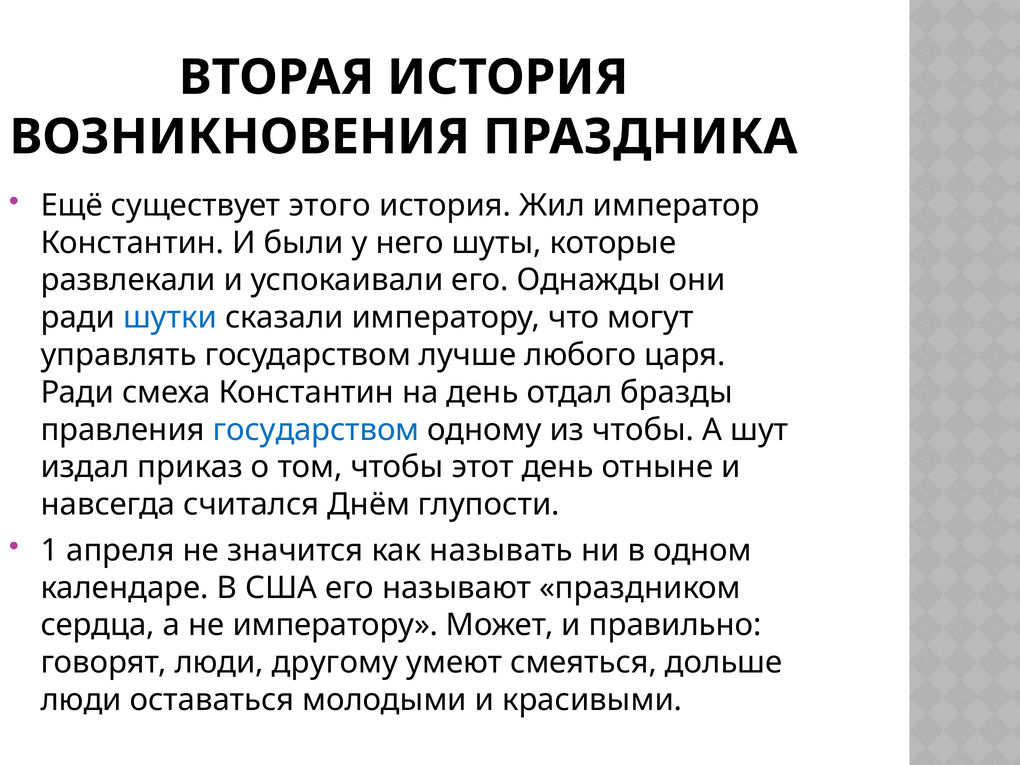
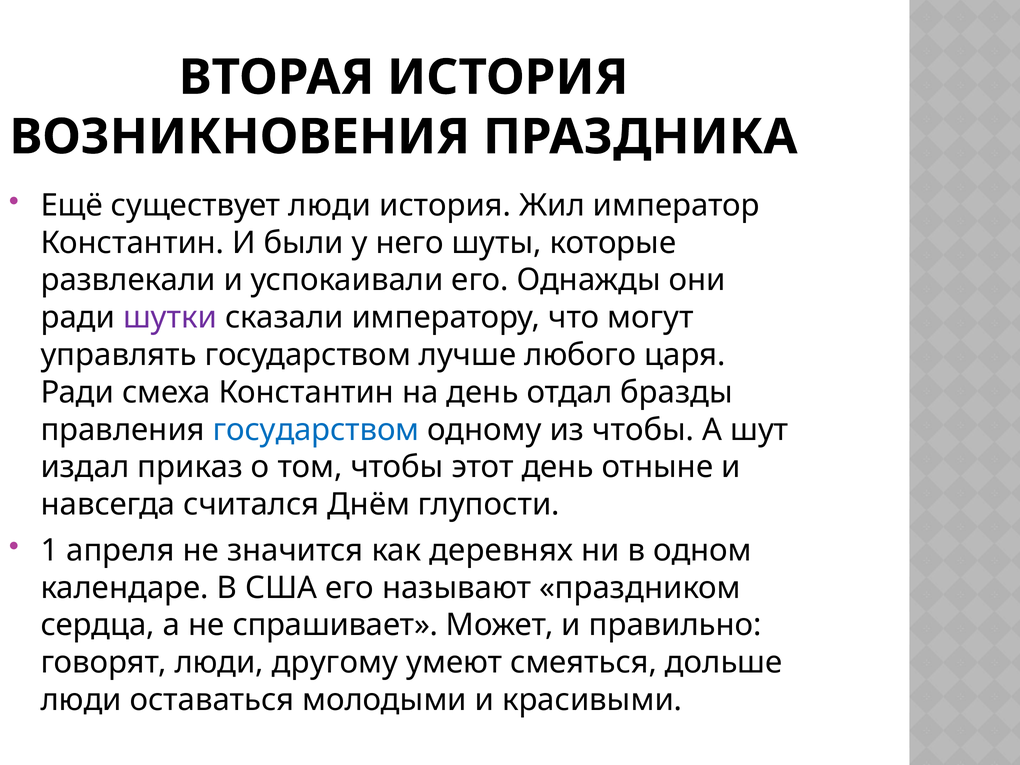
существует этого: этого -> люди
шутки colour: blue -> purple
называть: называть -> деревнях
не императору: императору -> спрашивает
